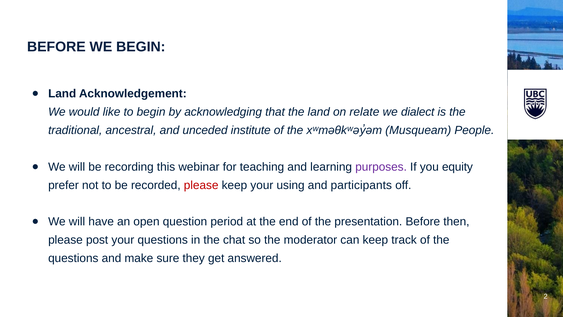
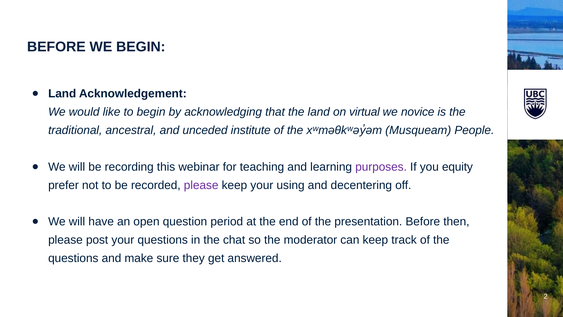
relate: relate -> virtual
dialect: dialect -> novice
please at (201, 185) colour: red -> purple
participants: participants -> decentering
